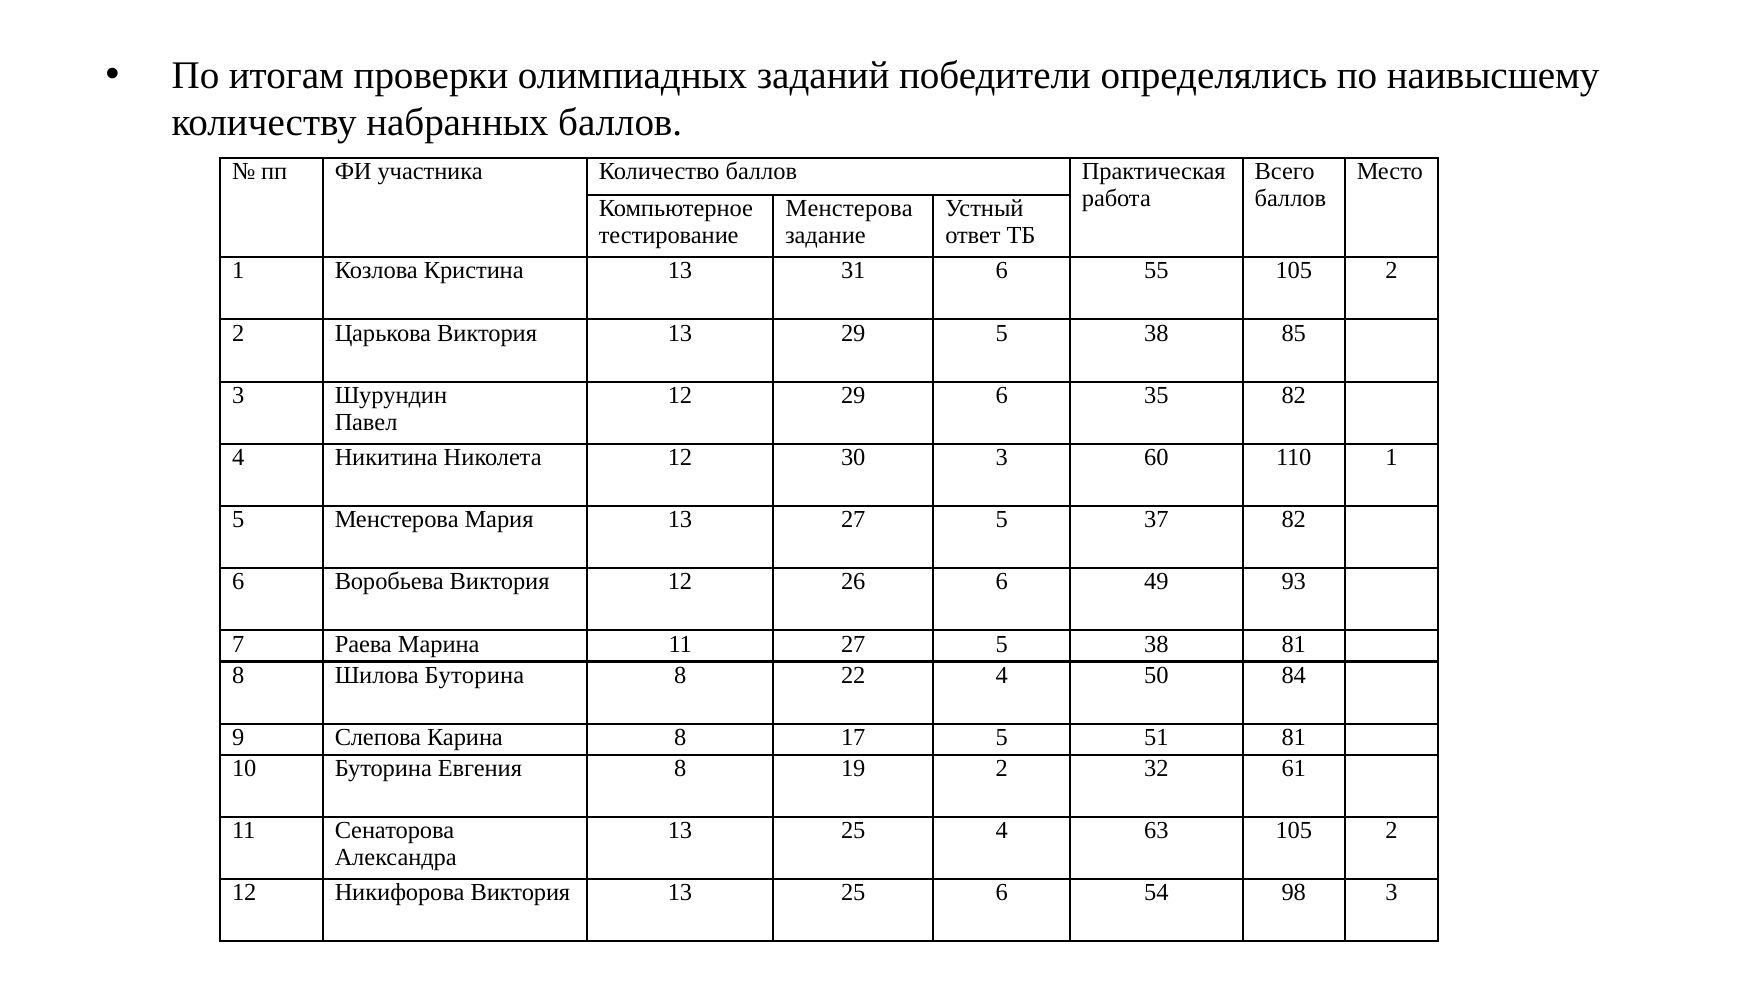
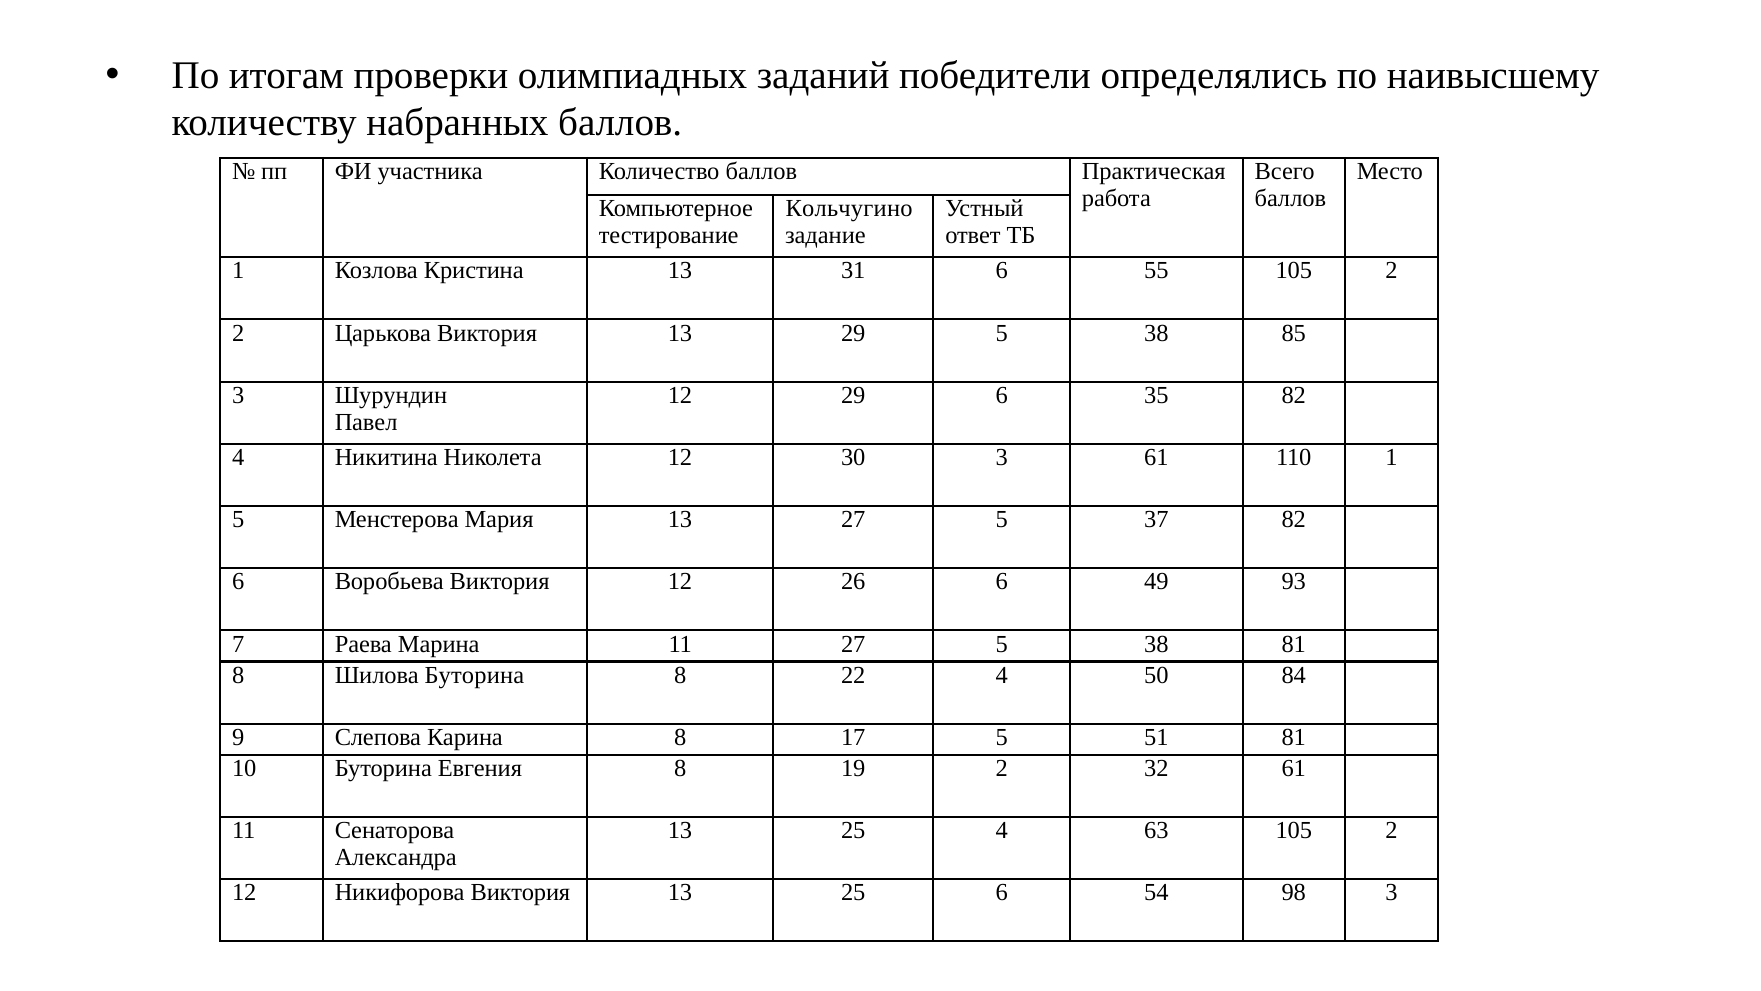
Менстерова at (849, 208): Менстерова -> Кольчугино
3 60: 60 -> 61
